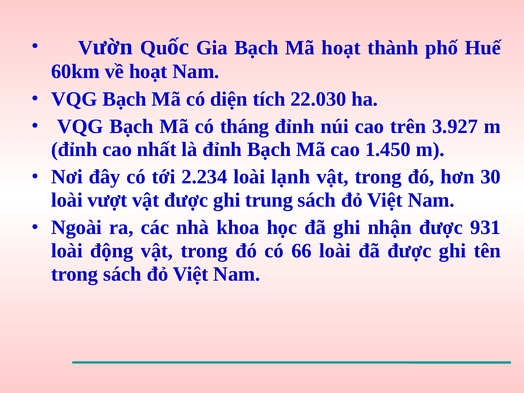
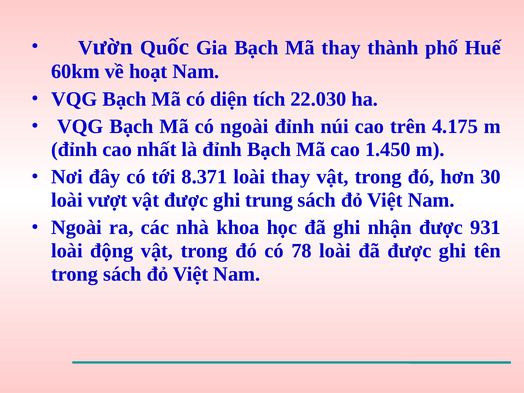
Mã hoạt: hoạt -> thay
có tháng: tháng -> ngoài
3.927: 3.927 -> 4.175
2.234: 2.234 -> 8.371
loài lạnh: lạnh -> thay
66: 66 -> 78
